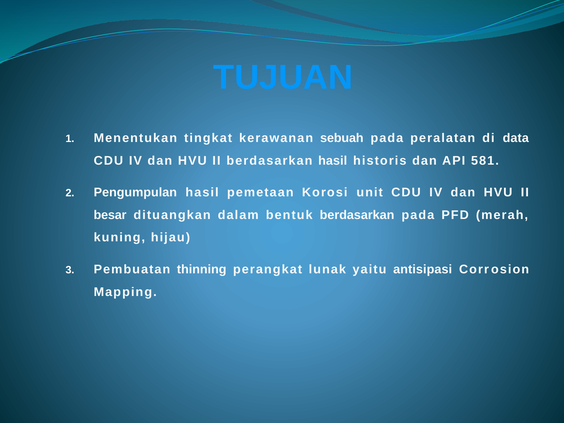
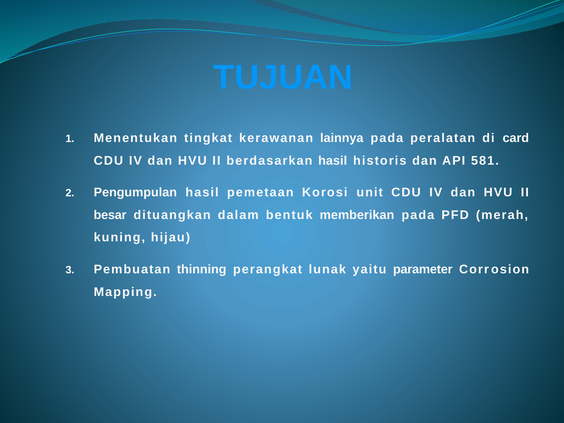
sebuah: sebuah -> lainnya
data: data -> card
bentuk berdasarkan: berdasarkan -> memberikan
antisipasi: antisipasi -> parameter
